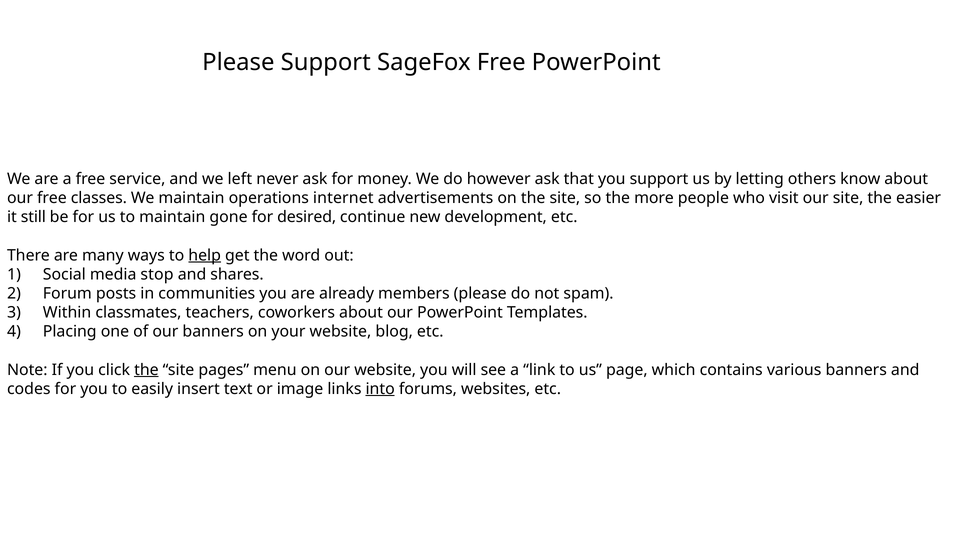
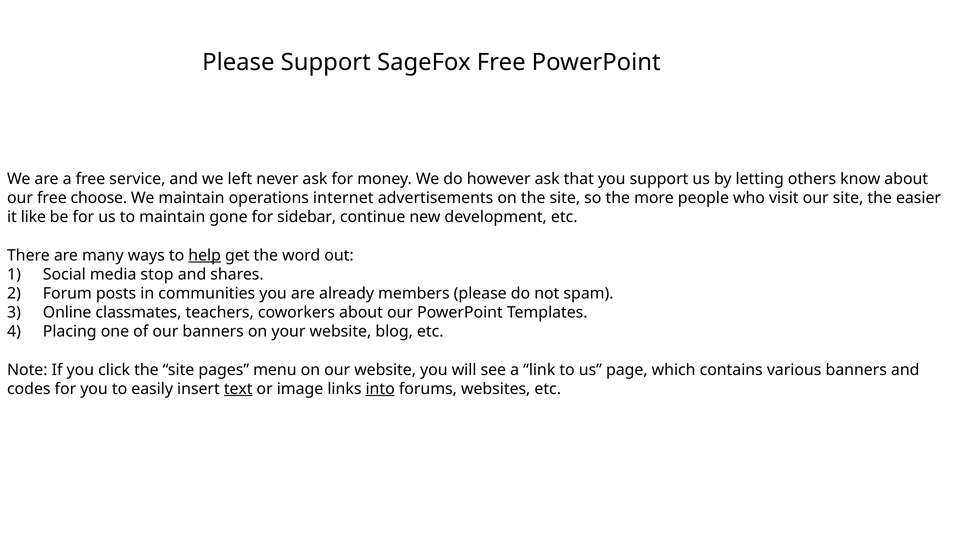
classes: classes -> choose
still: still -> like
desired: desired -> sidebar
Within: Within -> Online
the at (146, 370) underline: present -> none
text underline: none -> present
